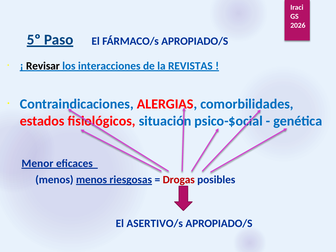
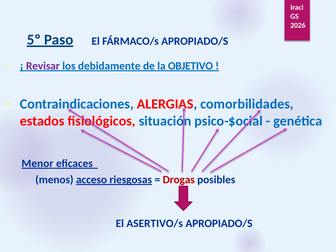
Revisar colour: black -> purple
interacciones: interacciones -> debidamente
REVISTAS: REVISTAS -> OBJETIVO
menos menos: menos -> acceso
